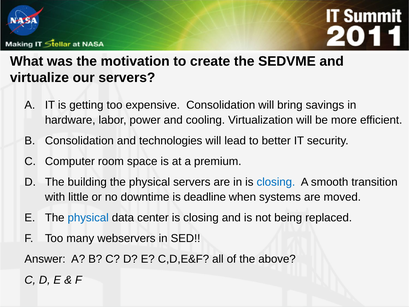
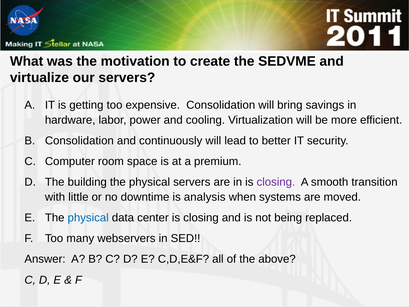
technologies: technologies -> continuously
closing at (276, 182) colour: blue -> purple
deadline: deadline -> analysis
